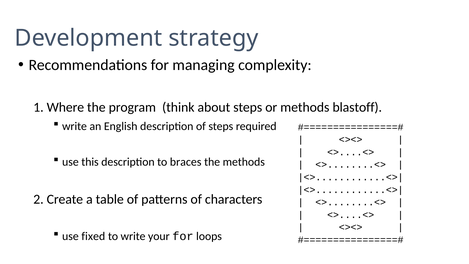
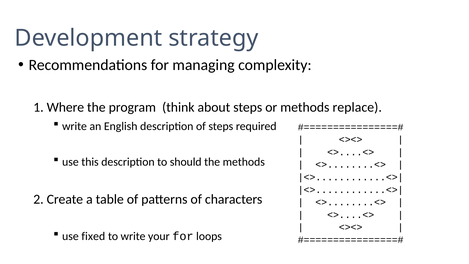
blastoff: blastoff -> replace
braces: braces -> should
